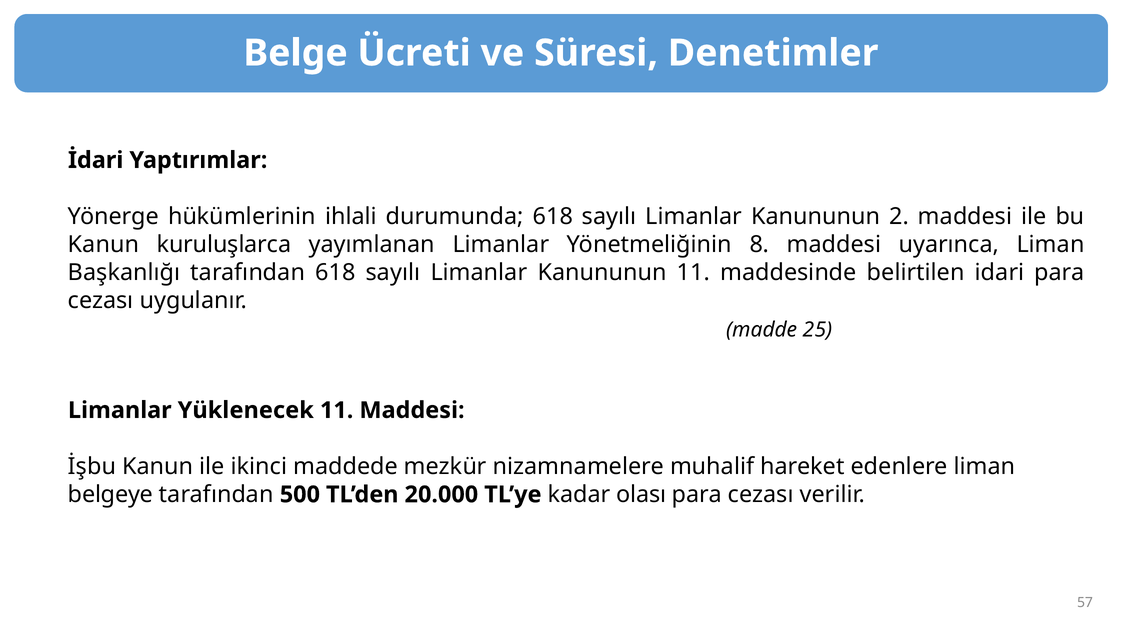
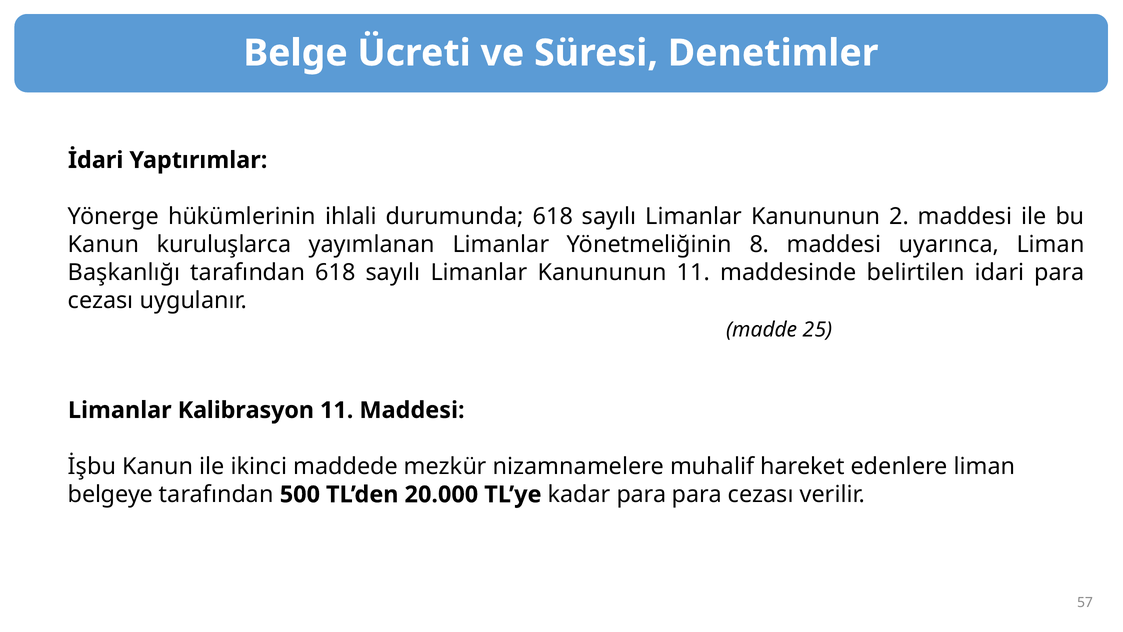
Yüklenecek: Yüklenecek -> Kalibrasyon
kadar olası: olası -> para
